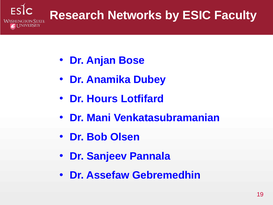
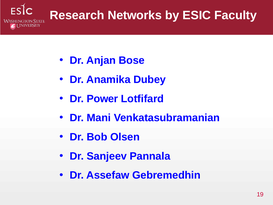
Hours: Hours -> Power
